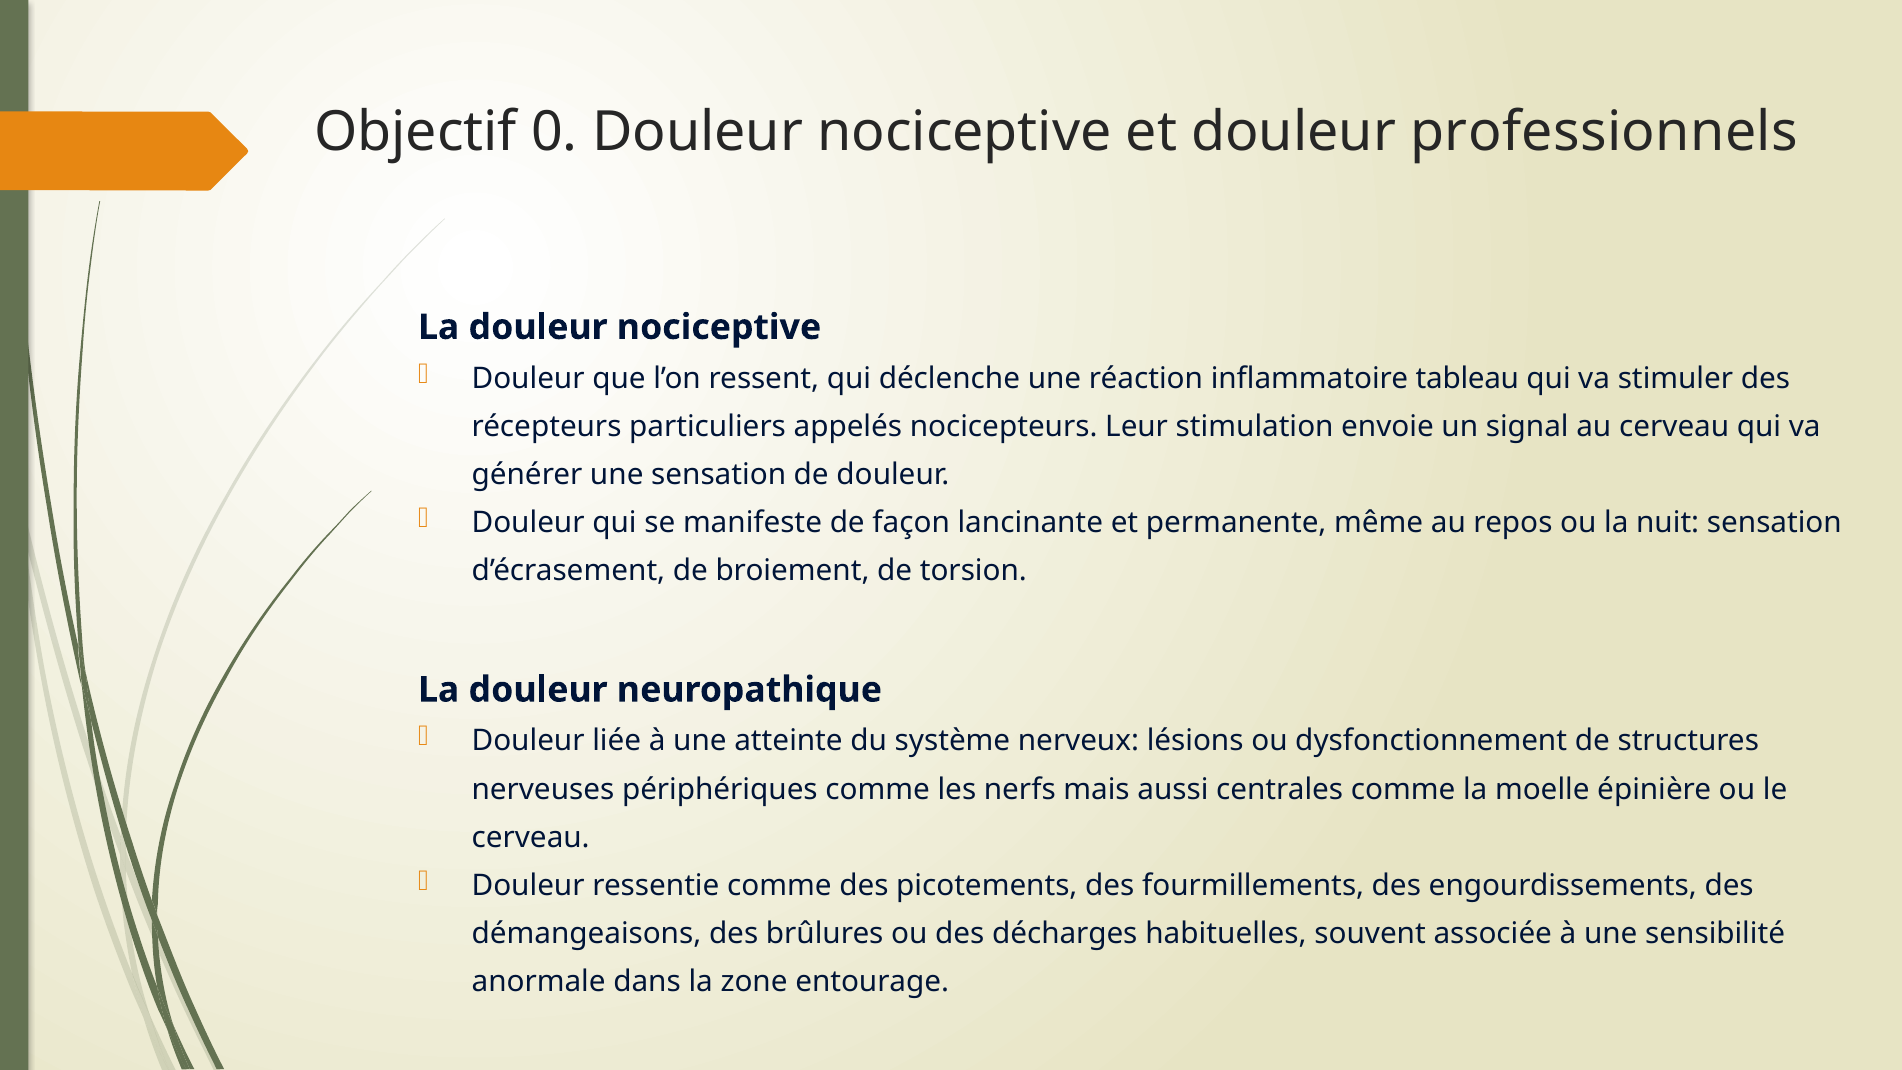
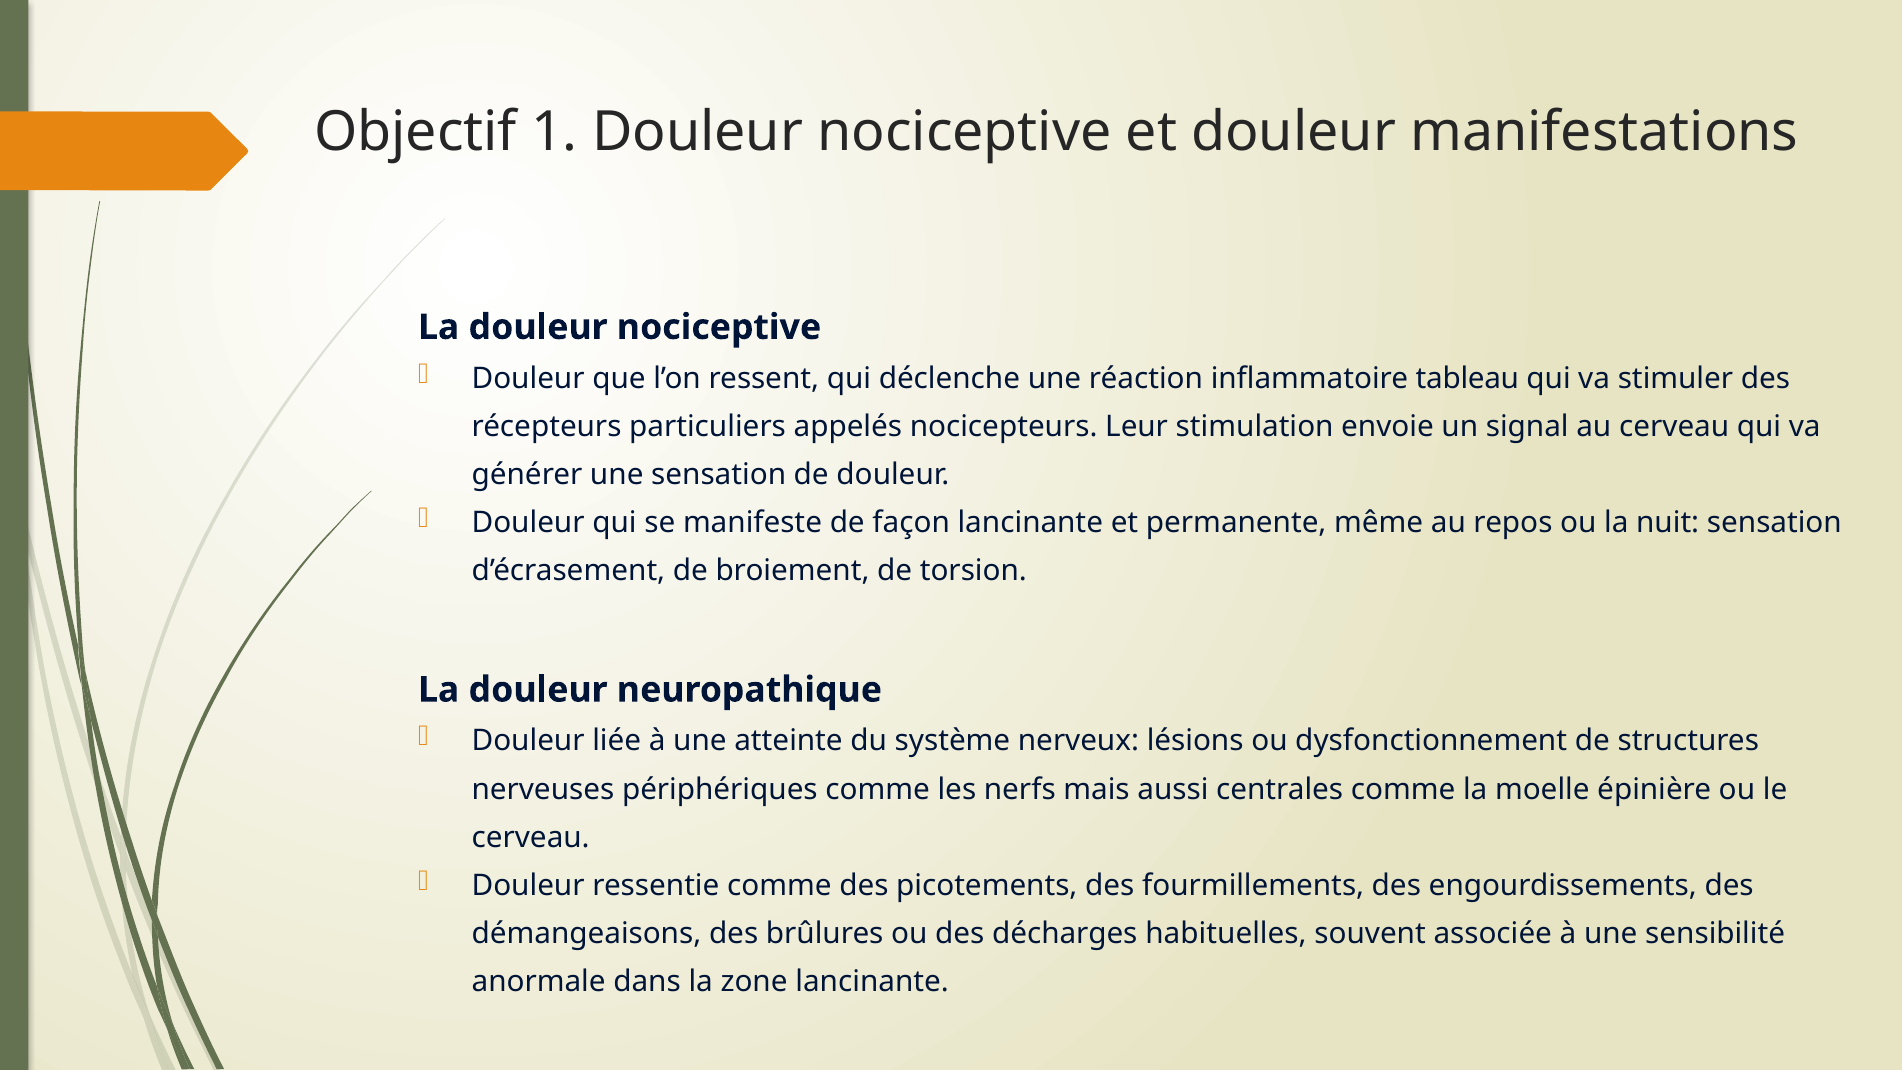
0: 0 -> 1
professionnels: professionnels -> manifestations
zone entourage: entourage -> lancinante
